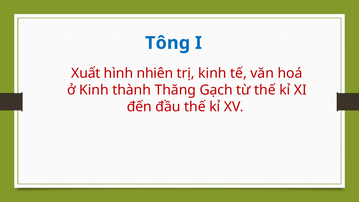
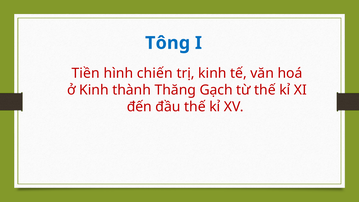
Xuất: Xuất -> Tiền
nhiên: nhiên -> chiến
